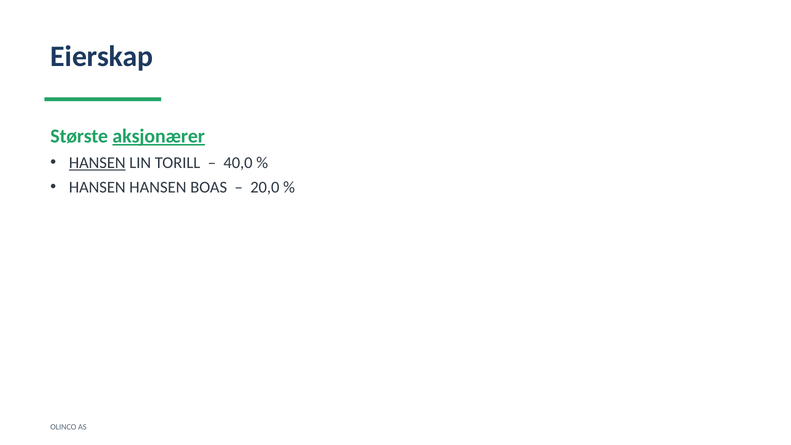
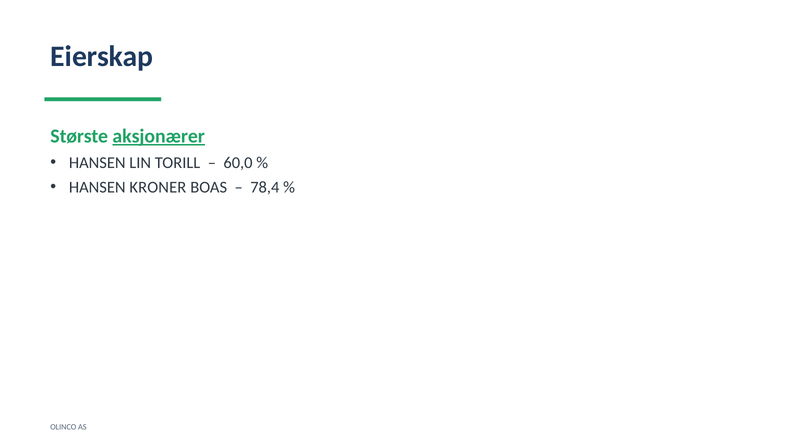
HANSEN at (97, 163) underline: present -> none
40,0: 40,0 -> 60,0
HANSEN HANSEN: HANSEN -> KRONER
20,0: 20,0 -> 78,4
